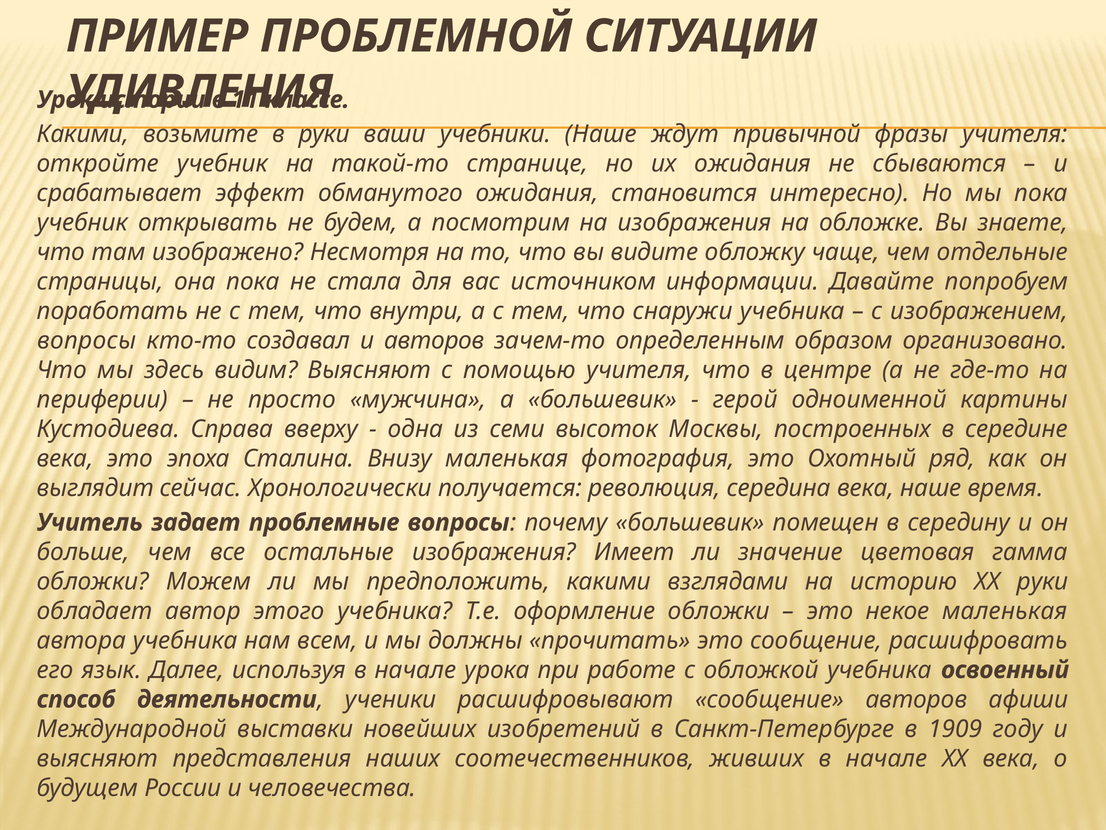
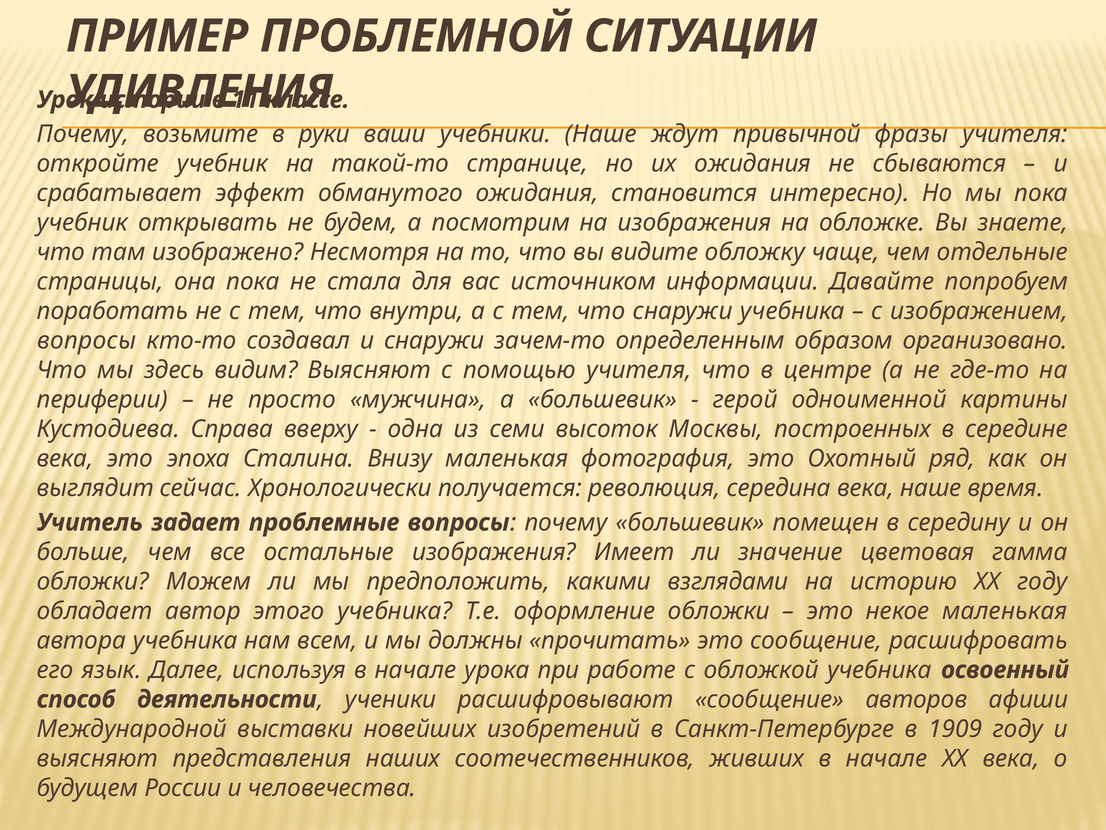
Какими at (83, 134): Какими -> Почему
и авторов: авторов -> снаружи
XX руки: руки -> году
